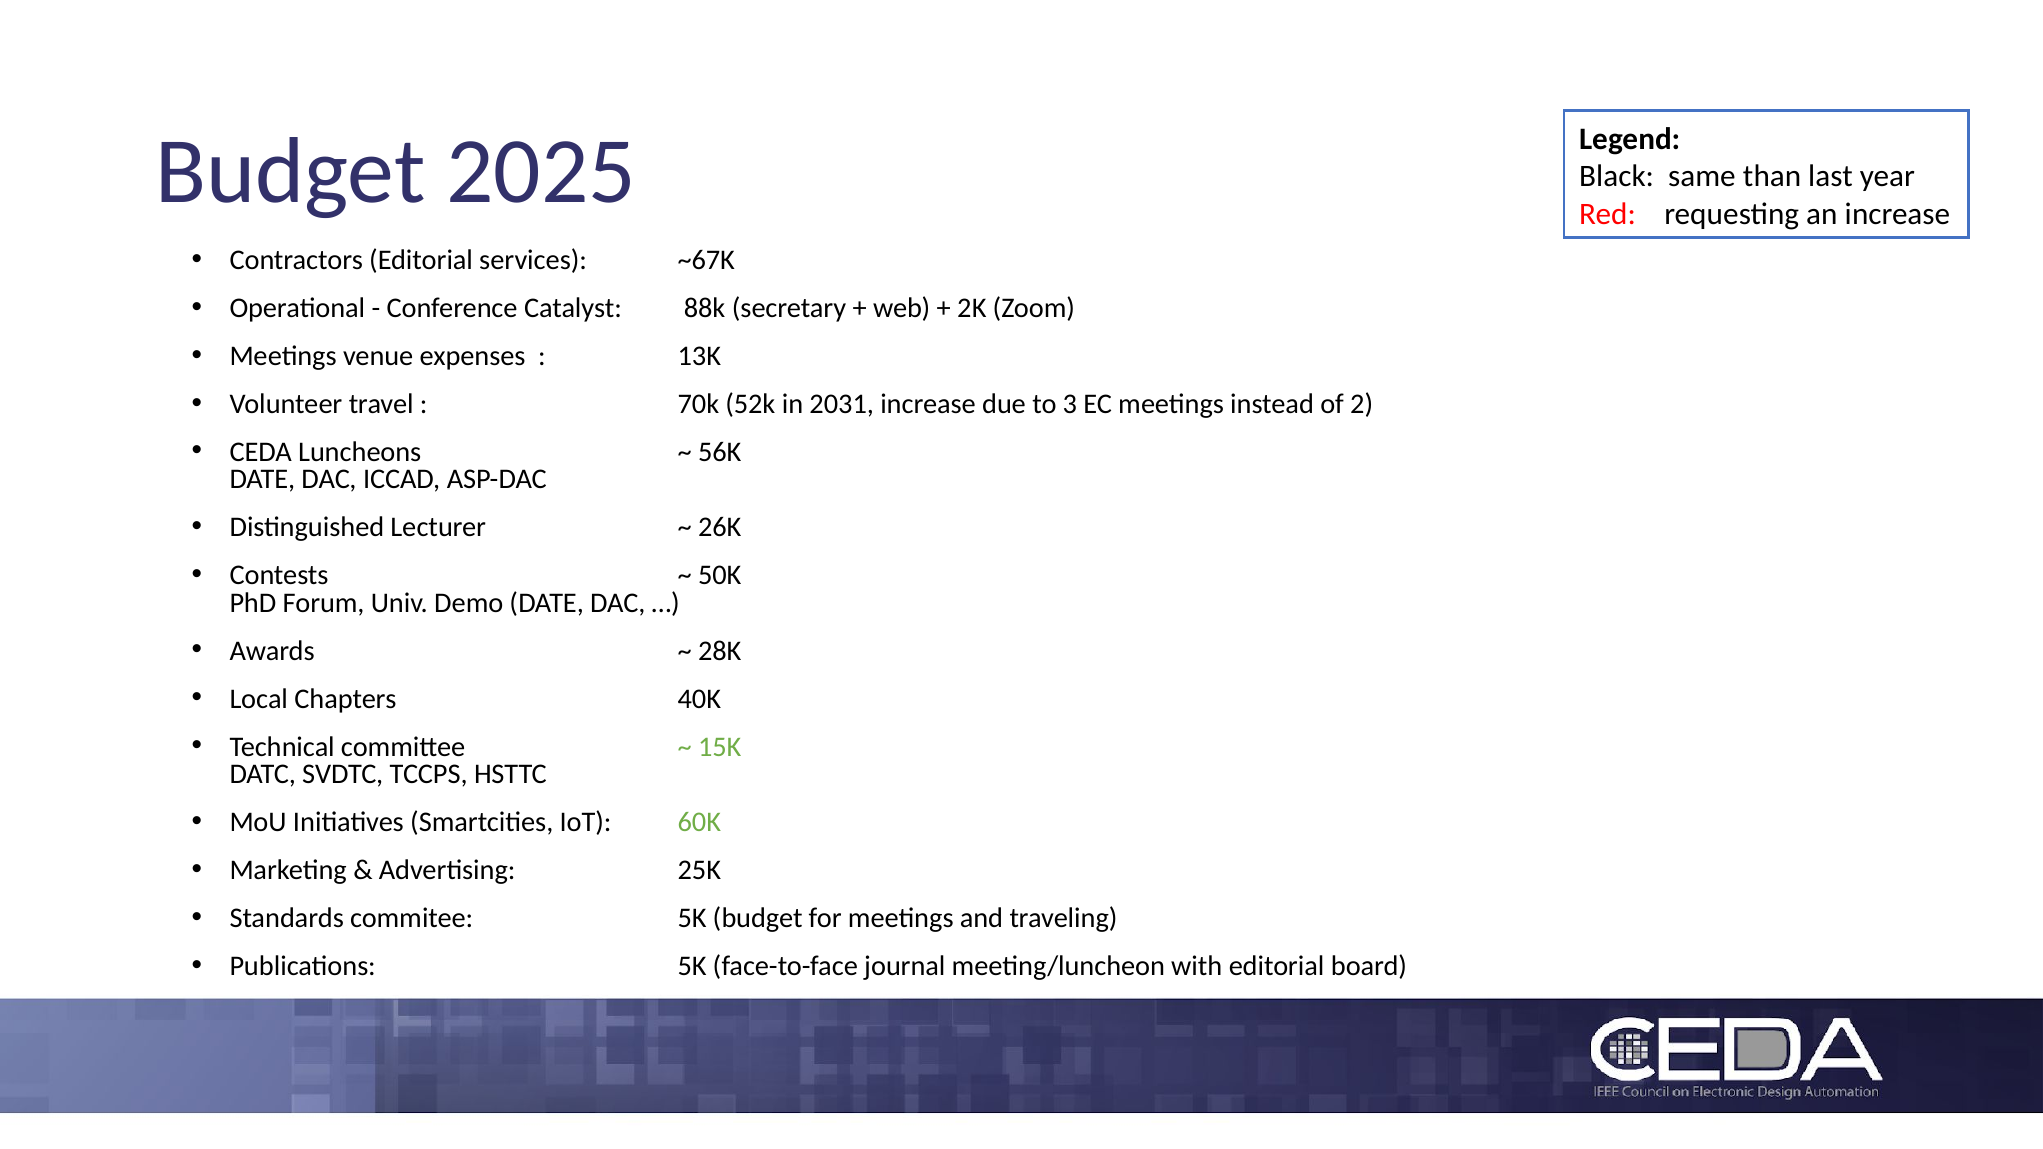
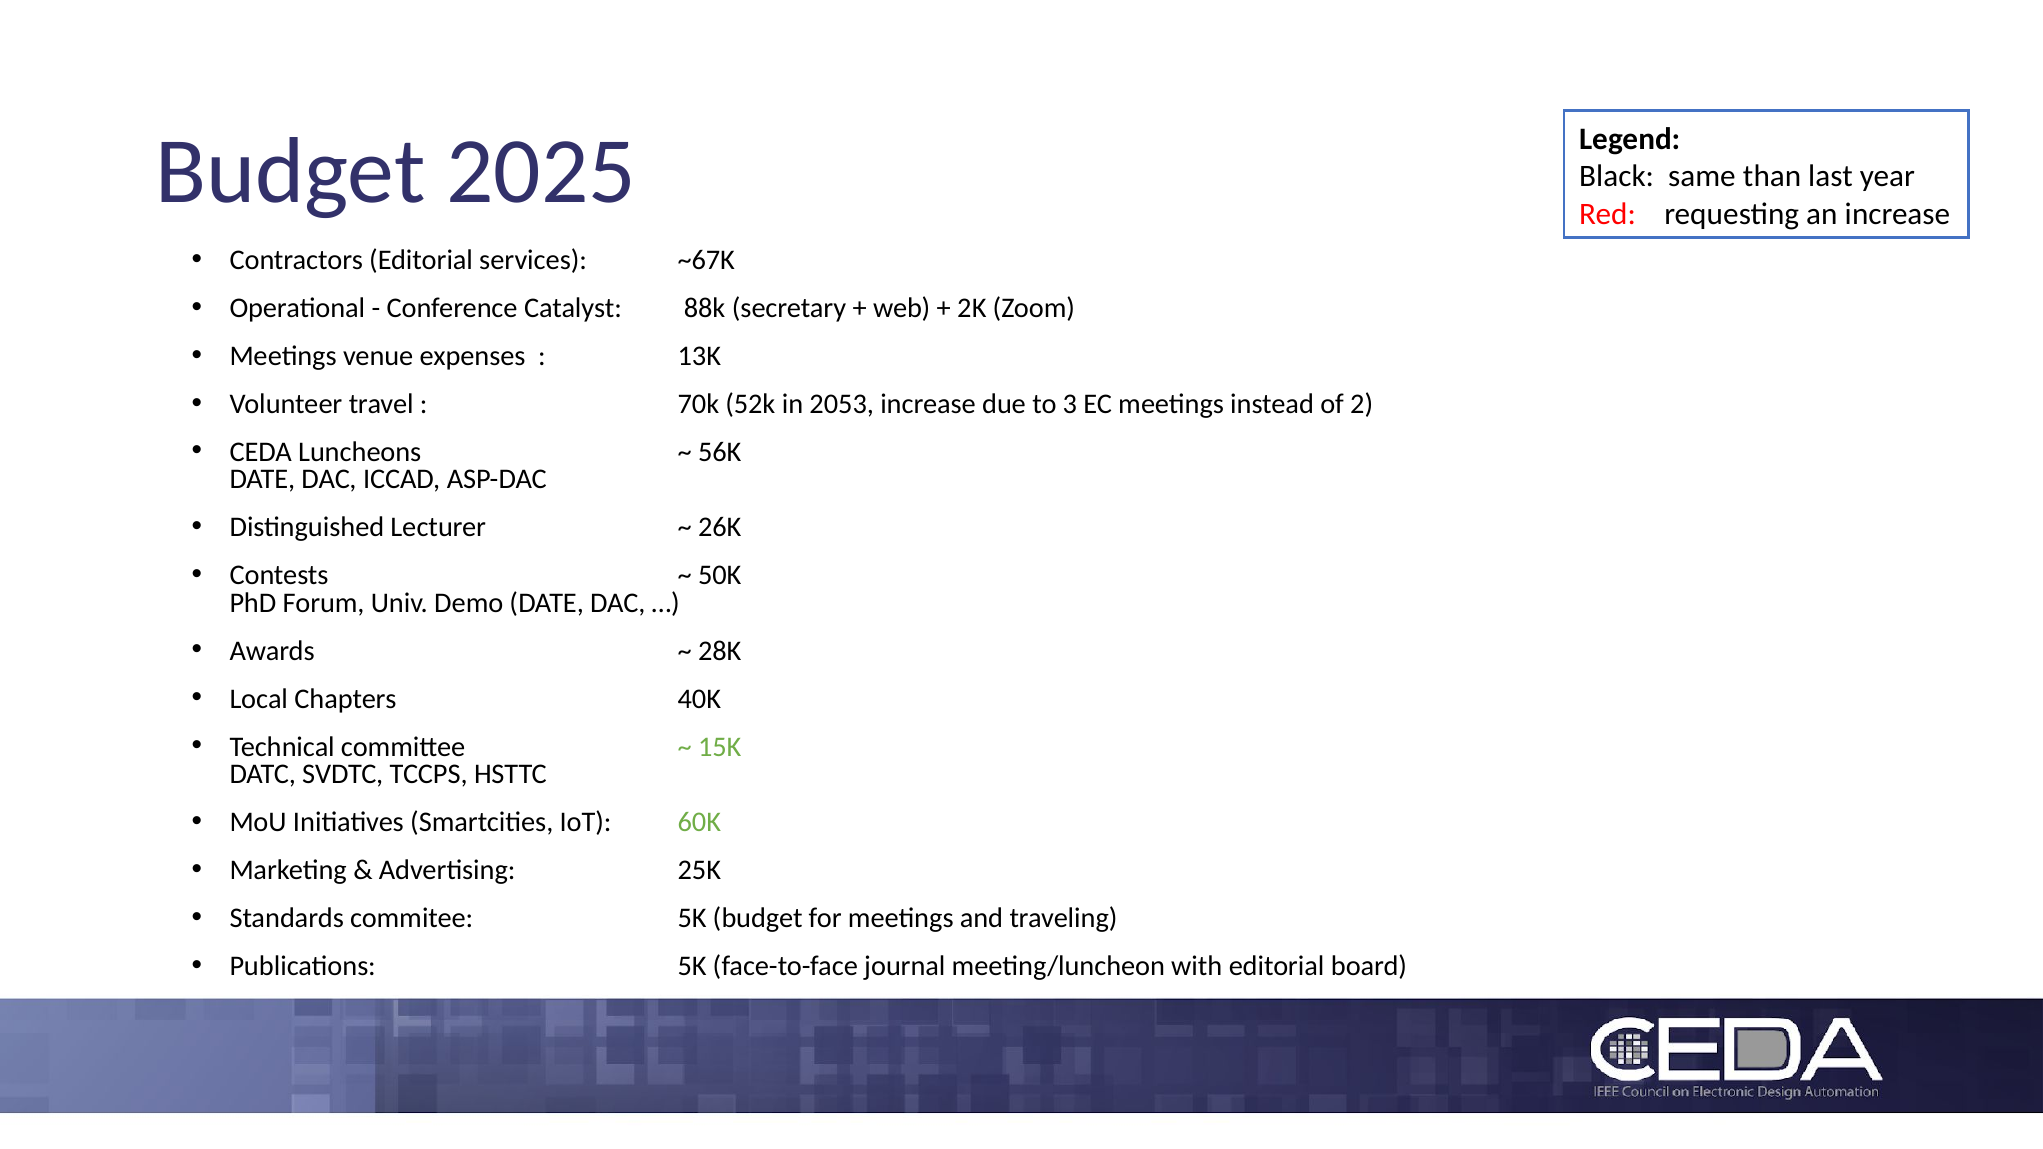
2031: 2031 -> 2053
